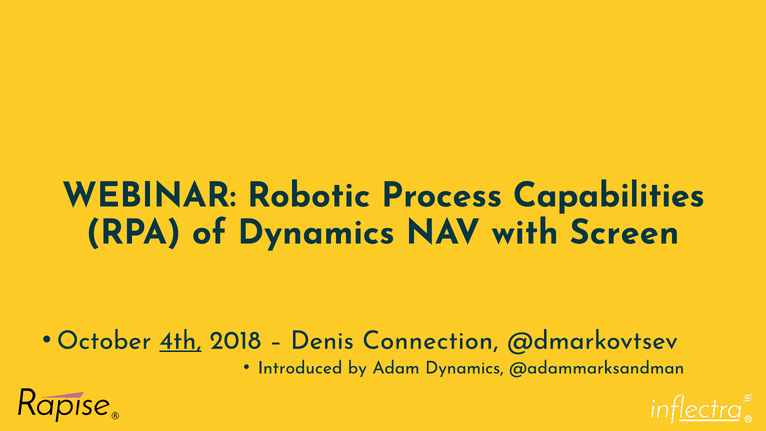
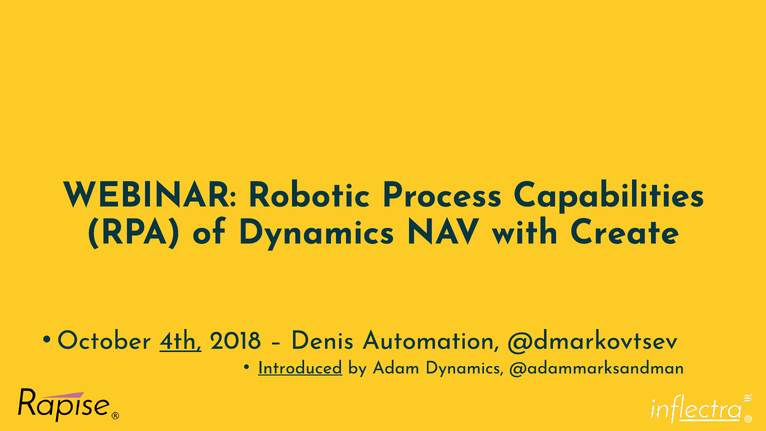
Screen: Screen -> Create
Connection: Connection -> Automation
Introduced underline: none -> present
